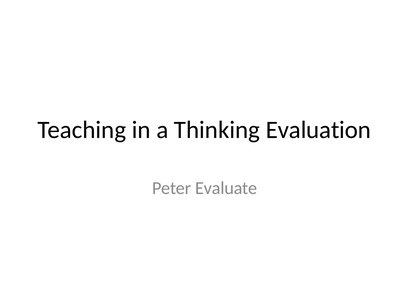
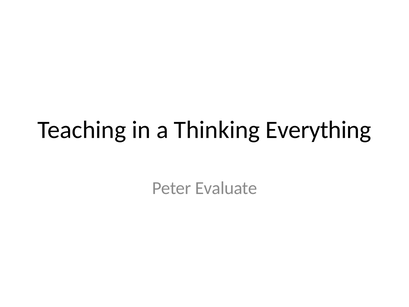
Evaluation: Evaluation -> Everything
